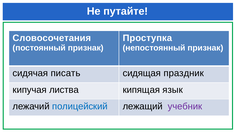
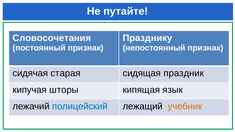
Проступка: Проступка -> Празднику
писать: писать -> старая
листва: листва -> шторы
учебник colour: purple -> orange
